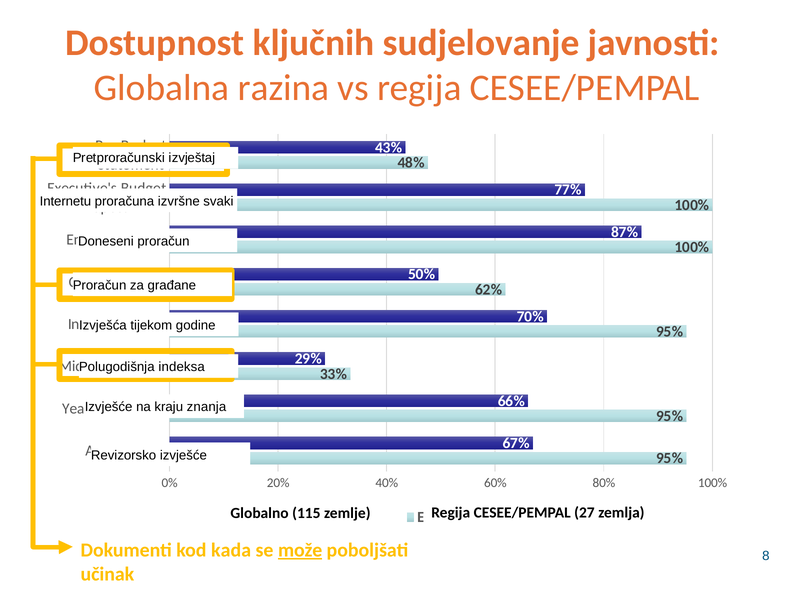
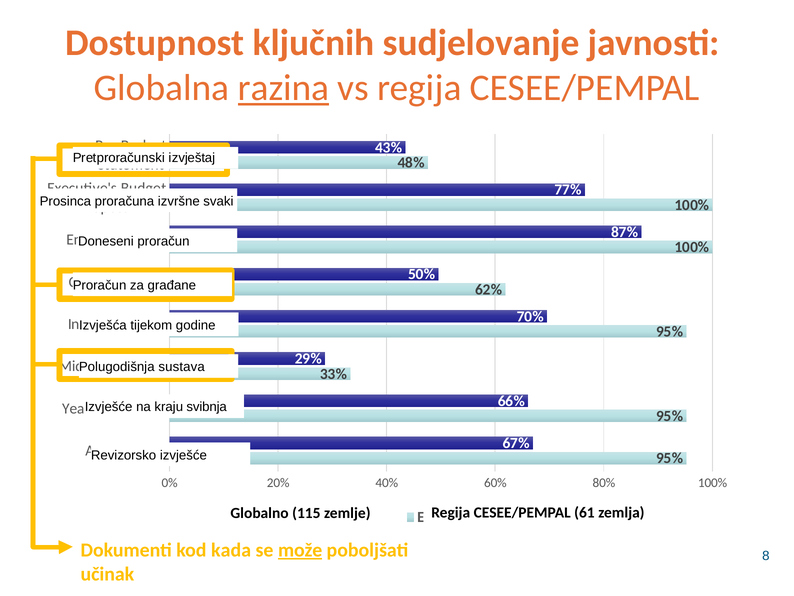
razina underline: none -> present
Internetu: Internetu -> Prosinca
indeksa: indeksa -> sustava
znanja: znanja -> svibnja
27: 27 -> 61
